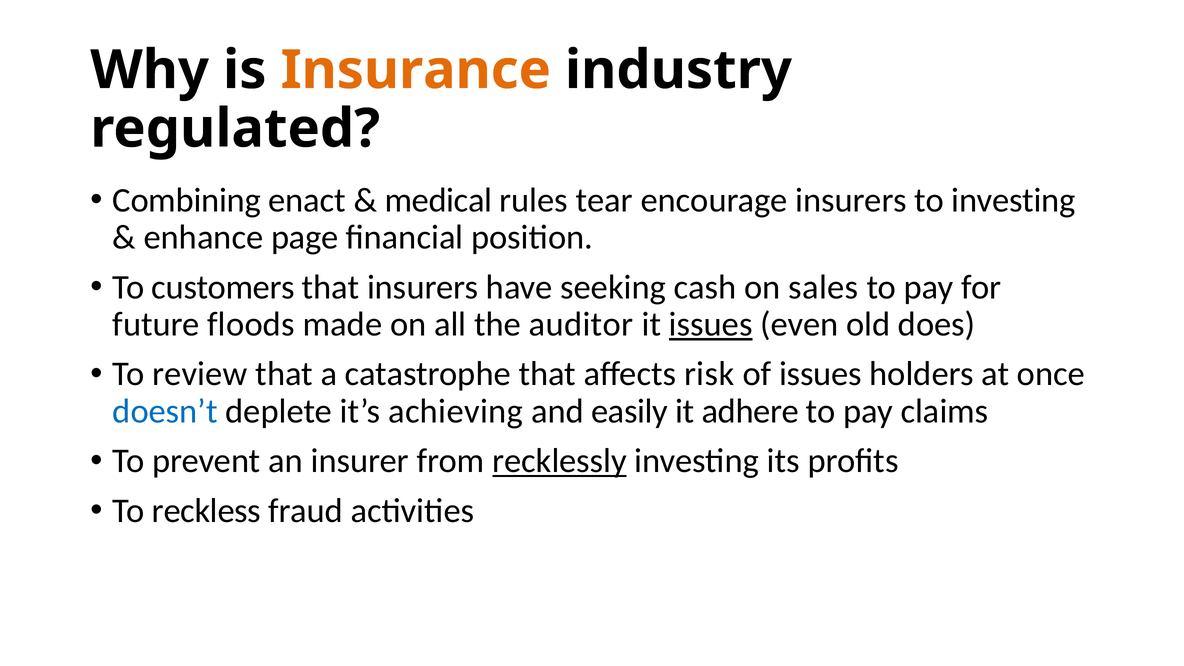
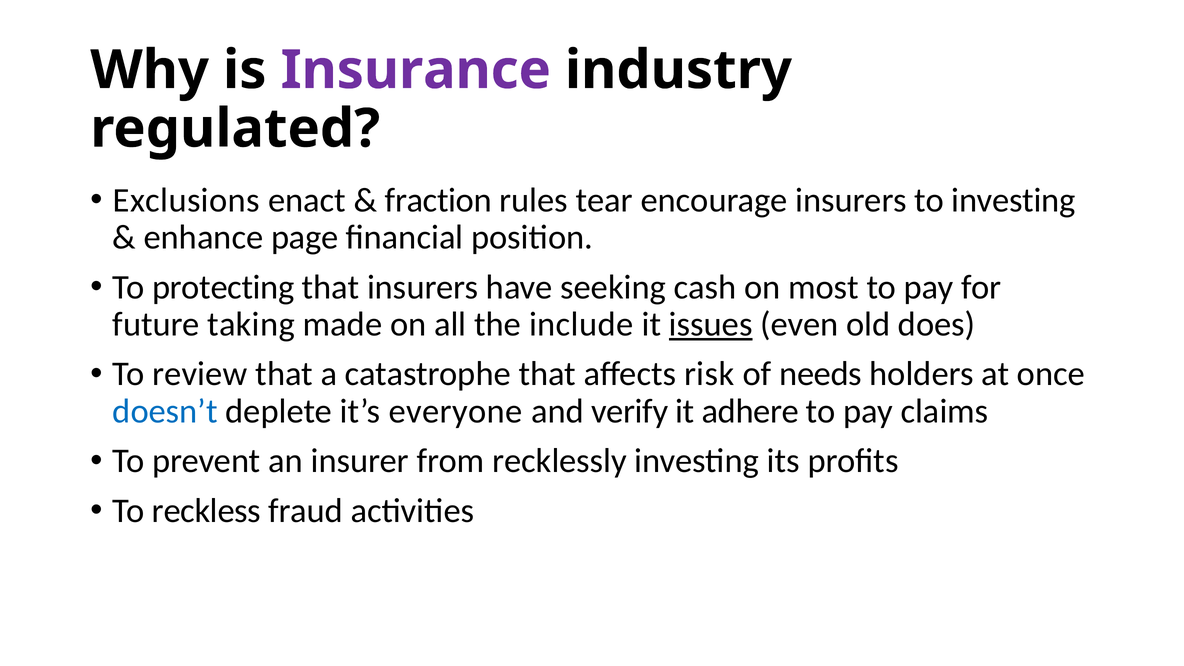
Insurance colour: orange -> purple
Combining: Combining -> Exclusions
medical: medical -> fraction
customers: customers -> protecting
sales: sales -> most
floods: floods -> taking
auditor: auditor -> include
of issues: issues -> needs
achieving: achieving -> everyone
easily: easily -> verify
recklessly underline: present -> none
